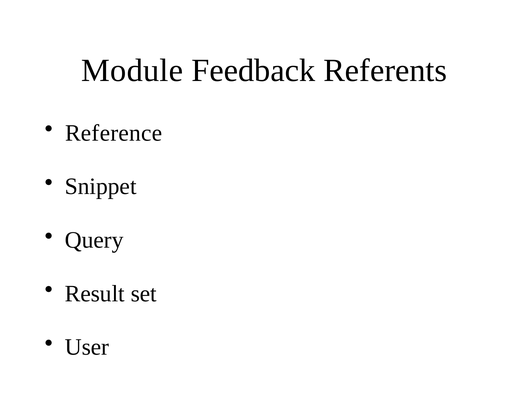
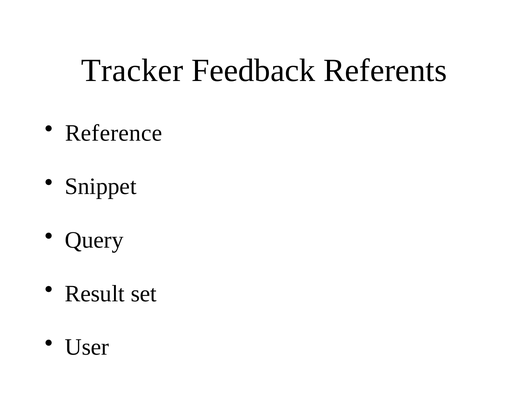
Module: Module -> Tracker
